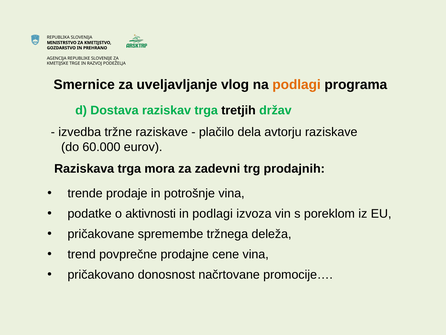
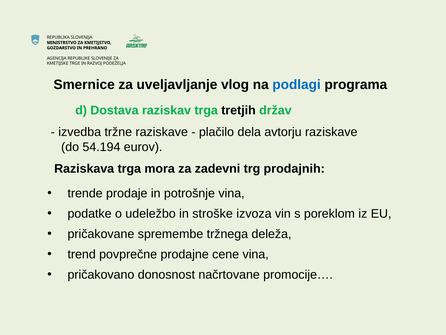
podlagi at (297, 85) colour: orange -> blue
60.000: 60.000 -> 54.194
aktivnosti: aktivnosti -> udeležbo
in podlagi: podlagi -> stroške
